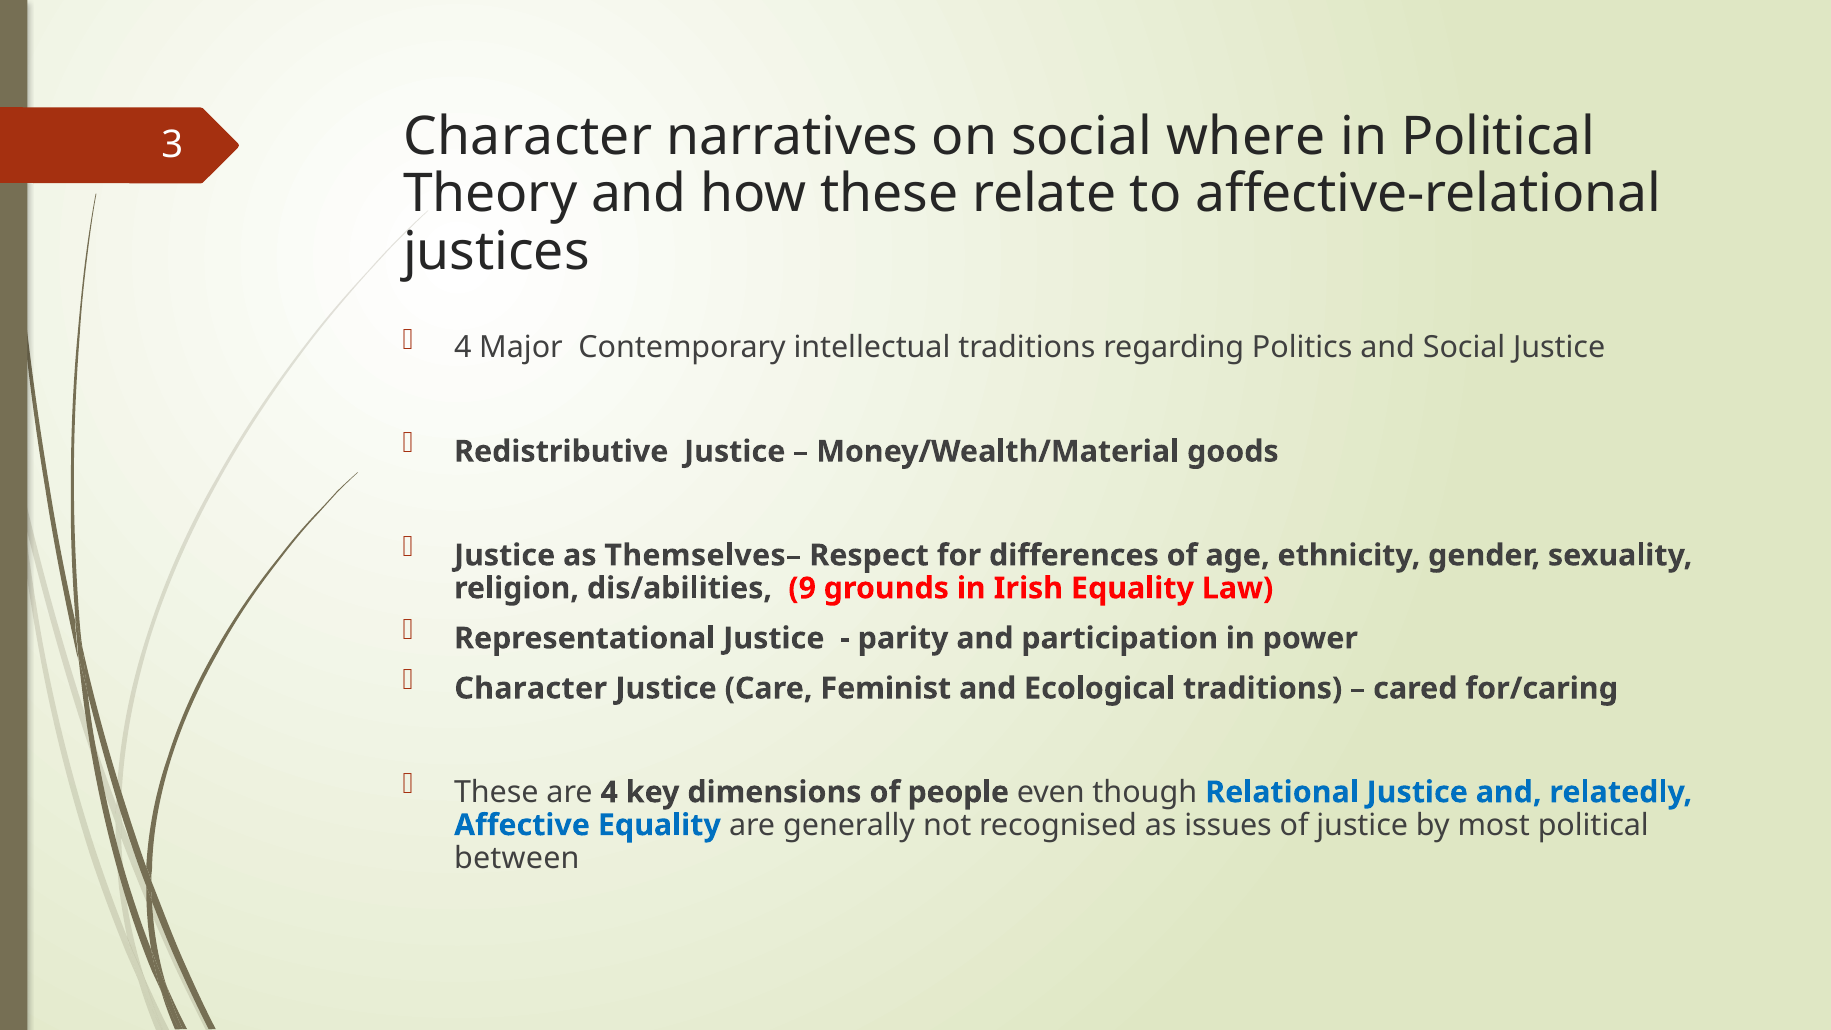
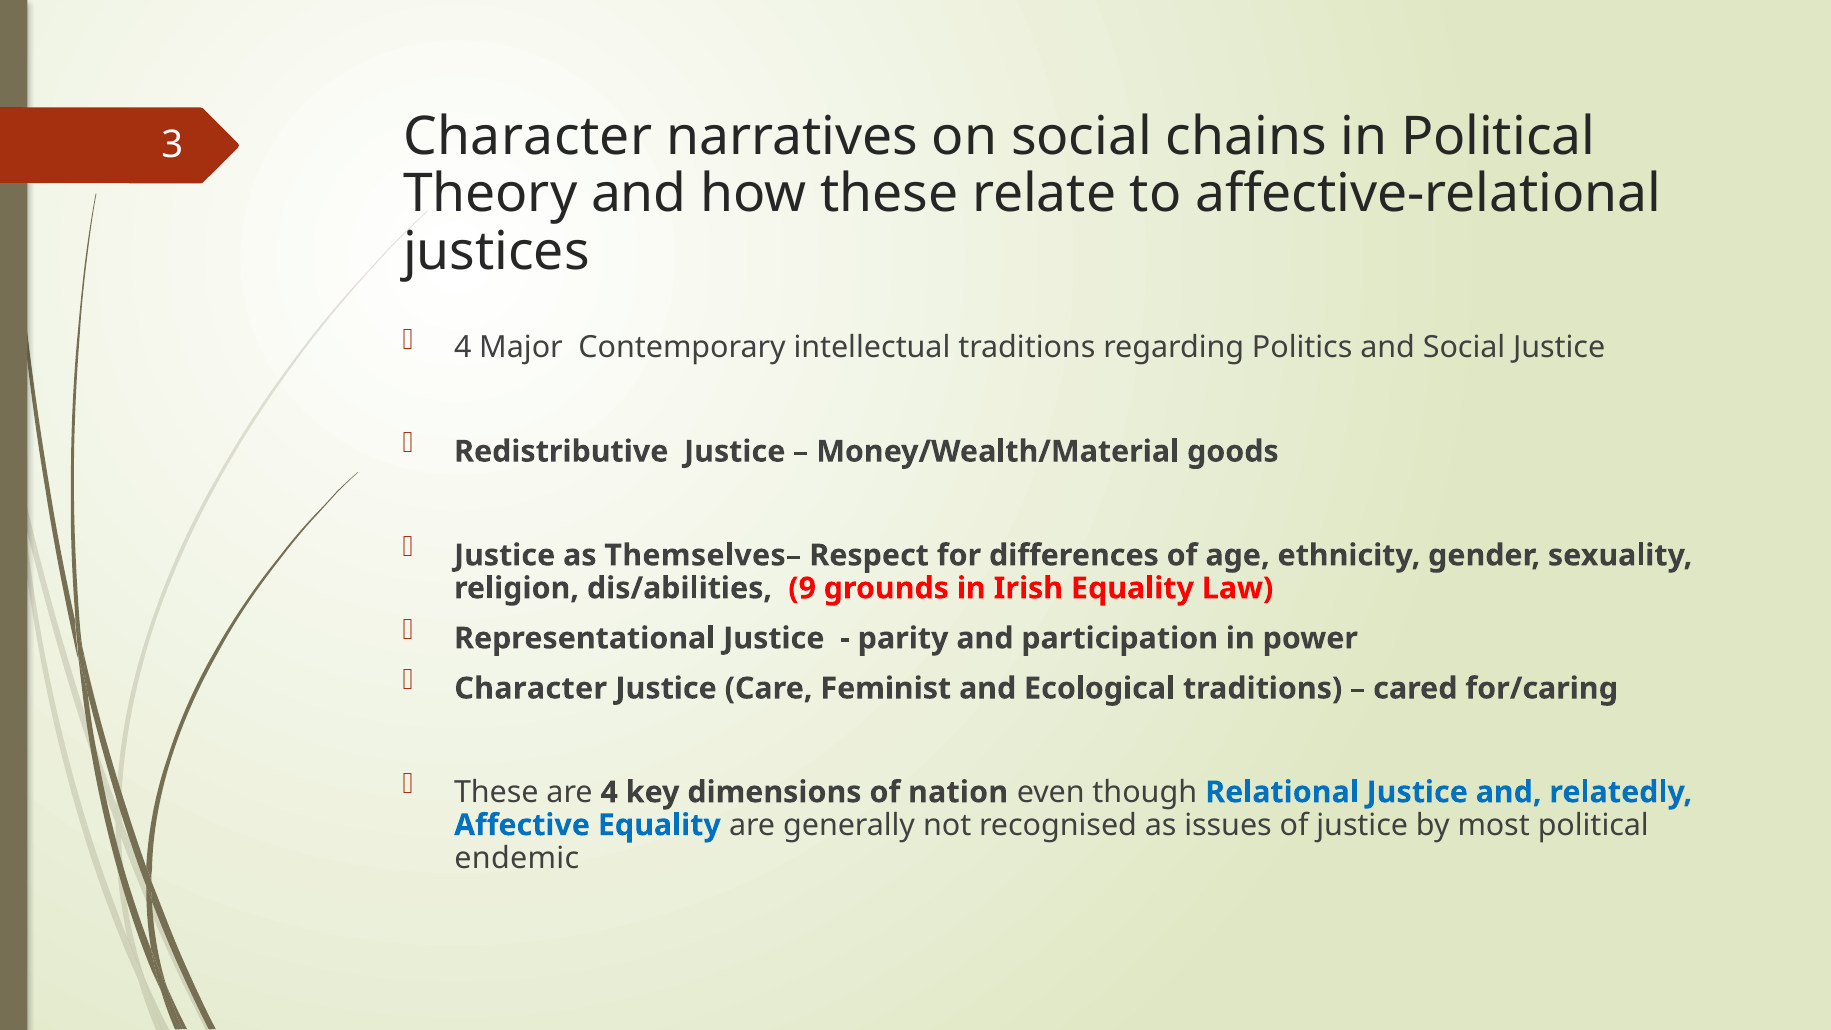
where: where -> chains
people: people -> nation
between: between -> endemic
